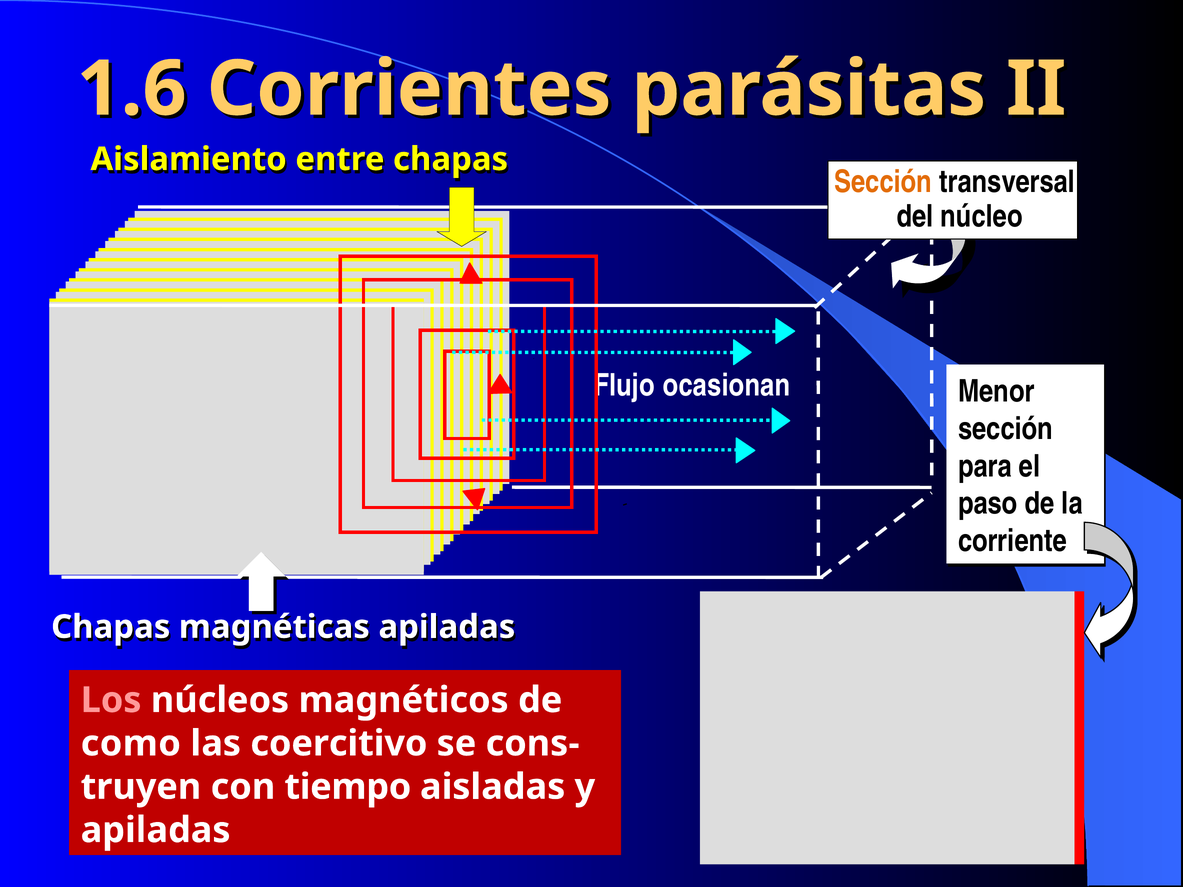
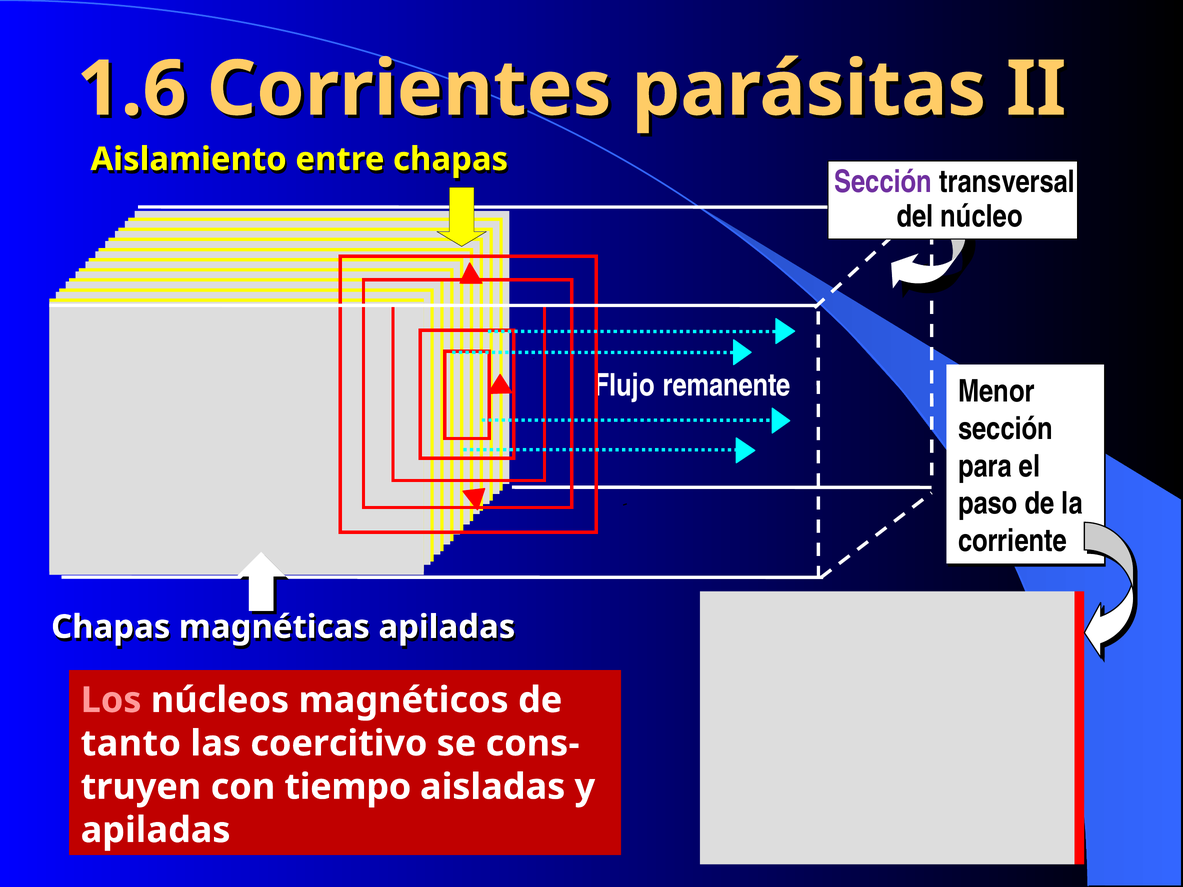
Sección at (883, 182) colour: orange -> purple
ocasionan: ocasionan -> remanente
como: como -> tanto
